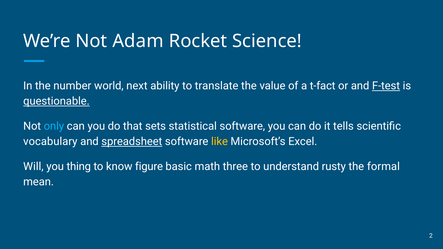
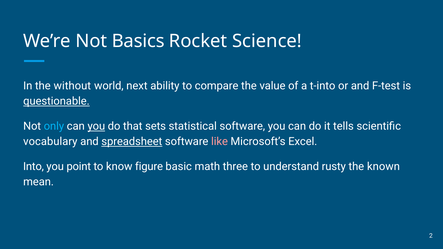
Adam: Adam -> Basics
number: number -> without
translate: translate -> compare
t-fact: t-fact -> t-into
F-test underline: present -> none
you at (96, 126) underline: none -> present
like colour: yellow -> pink
Will: Will -> Into
thing: thing -> point
formal: formal -> known
